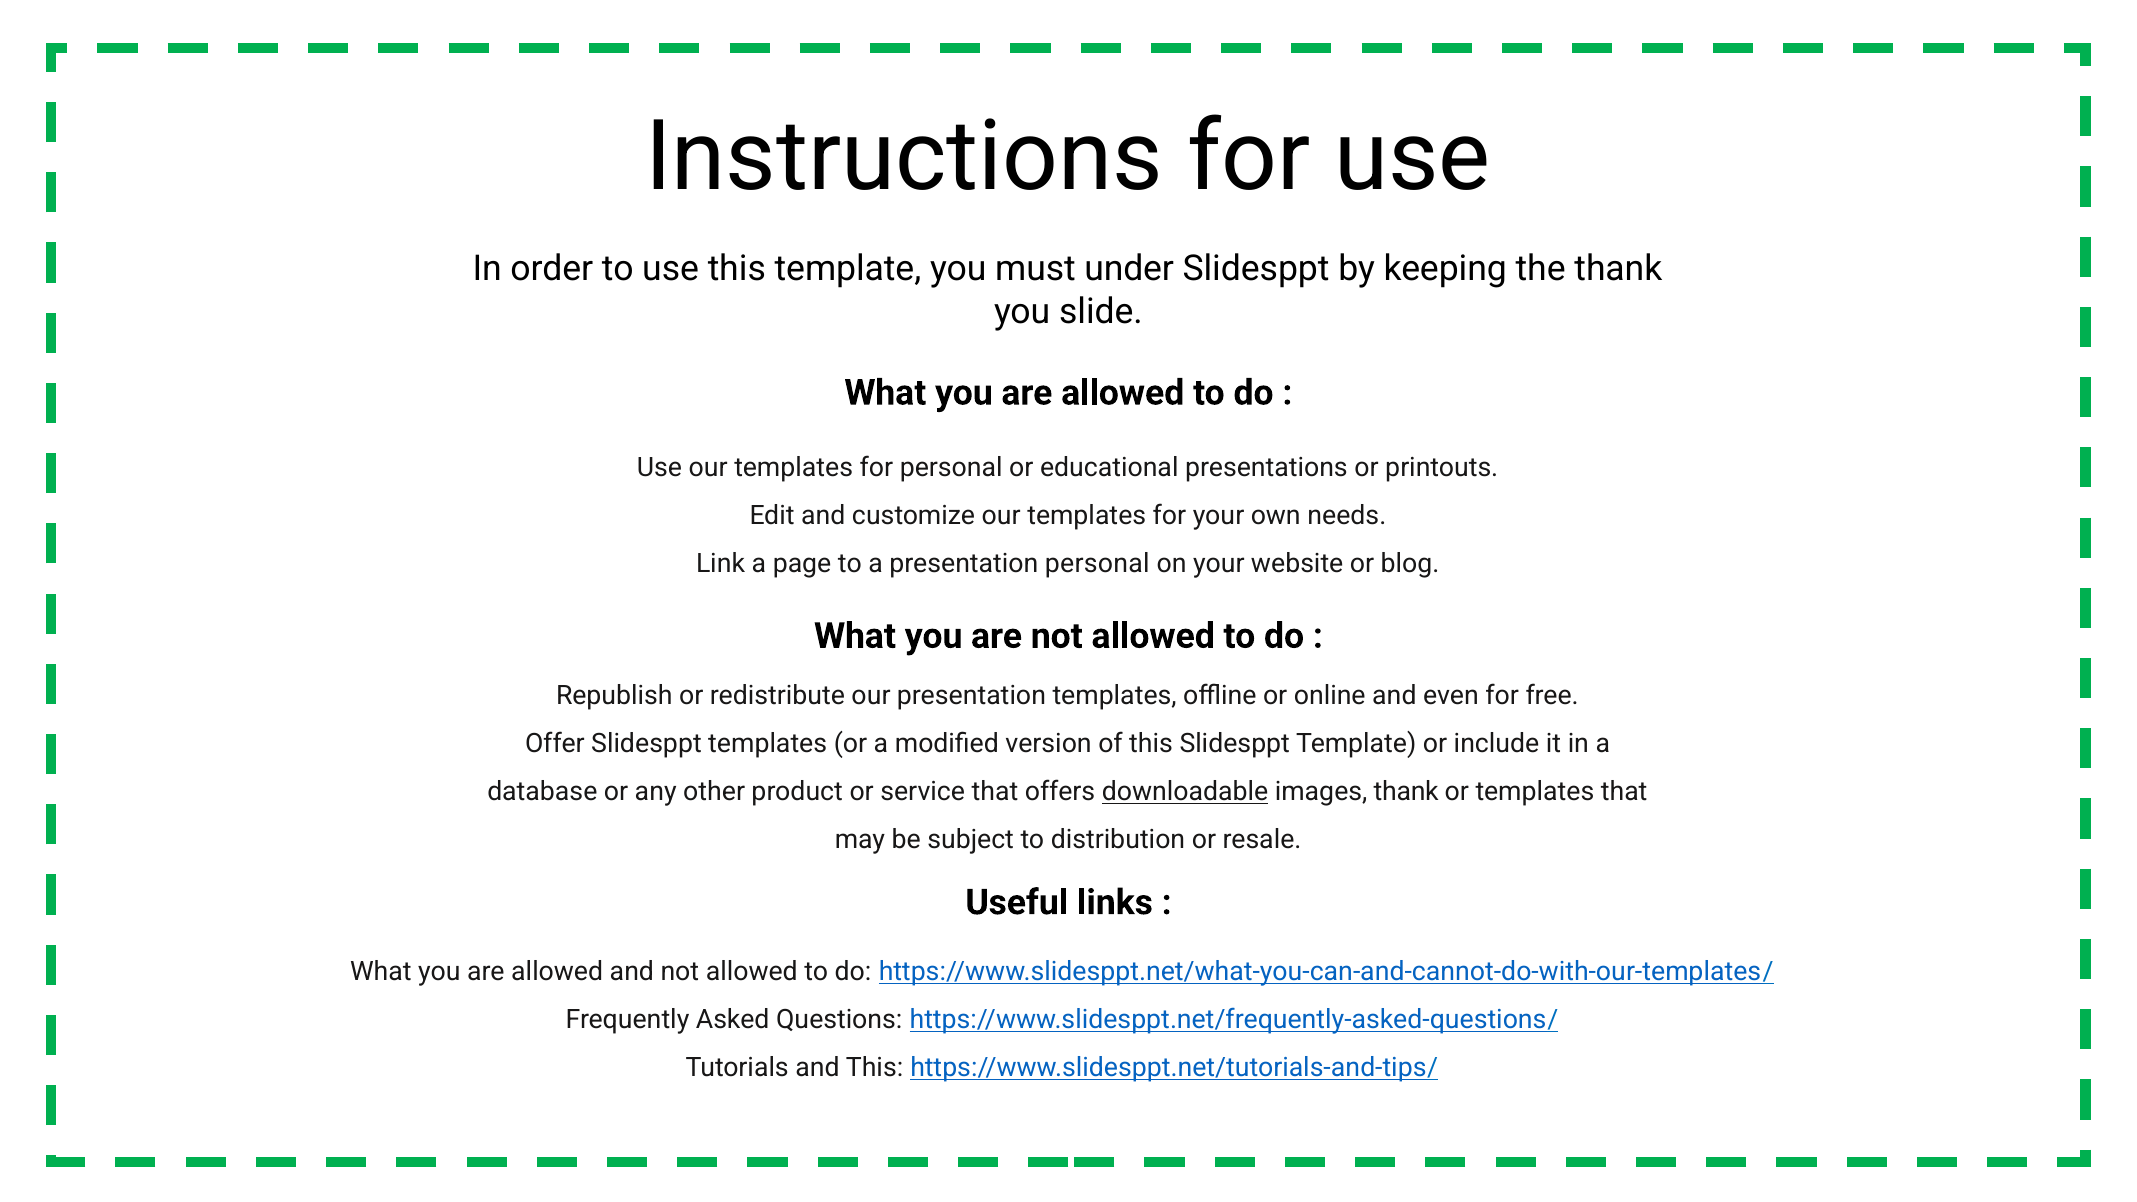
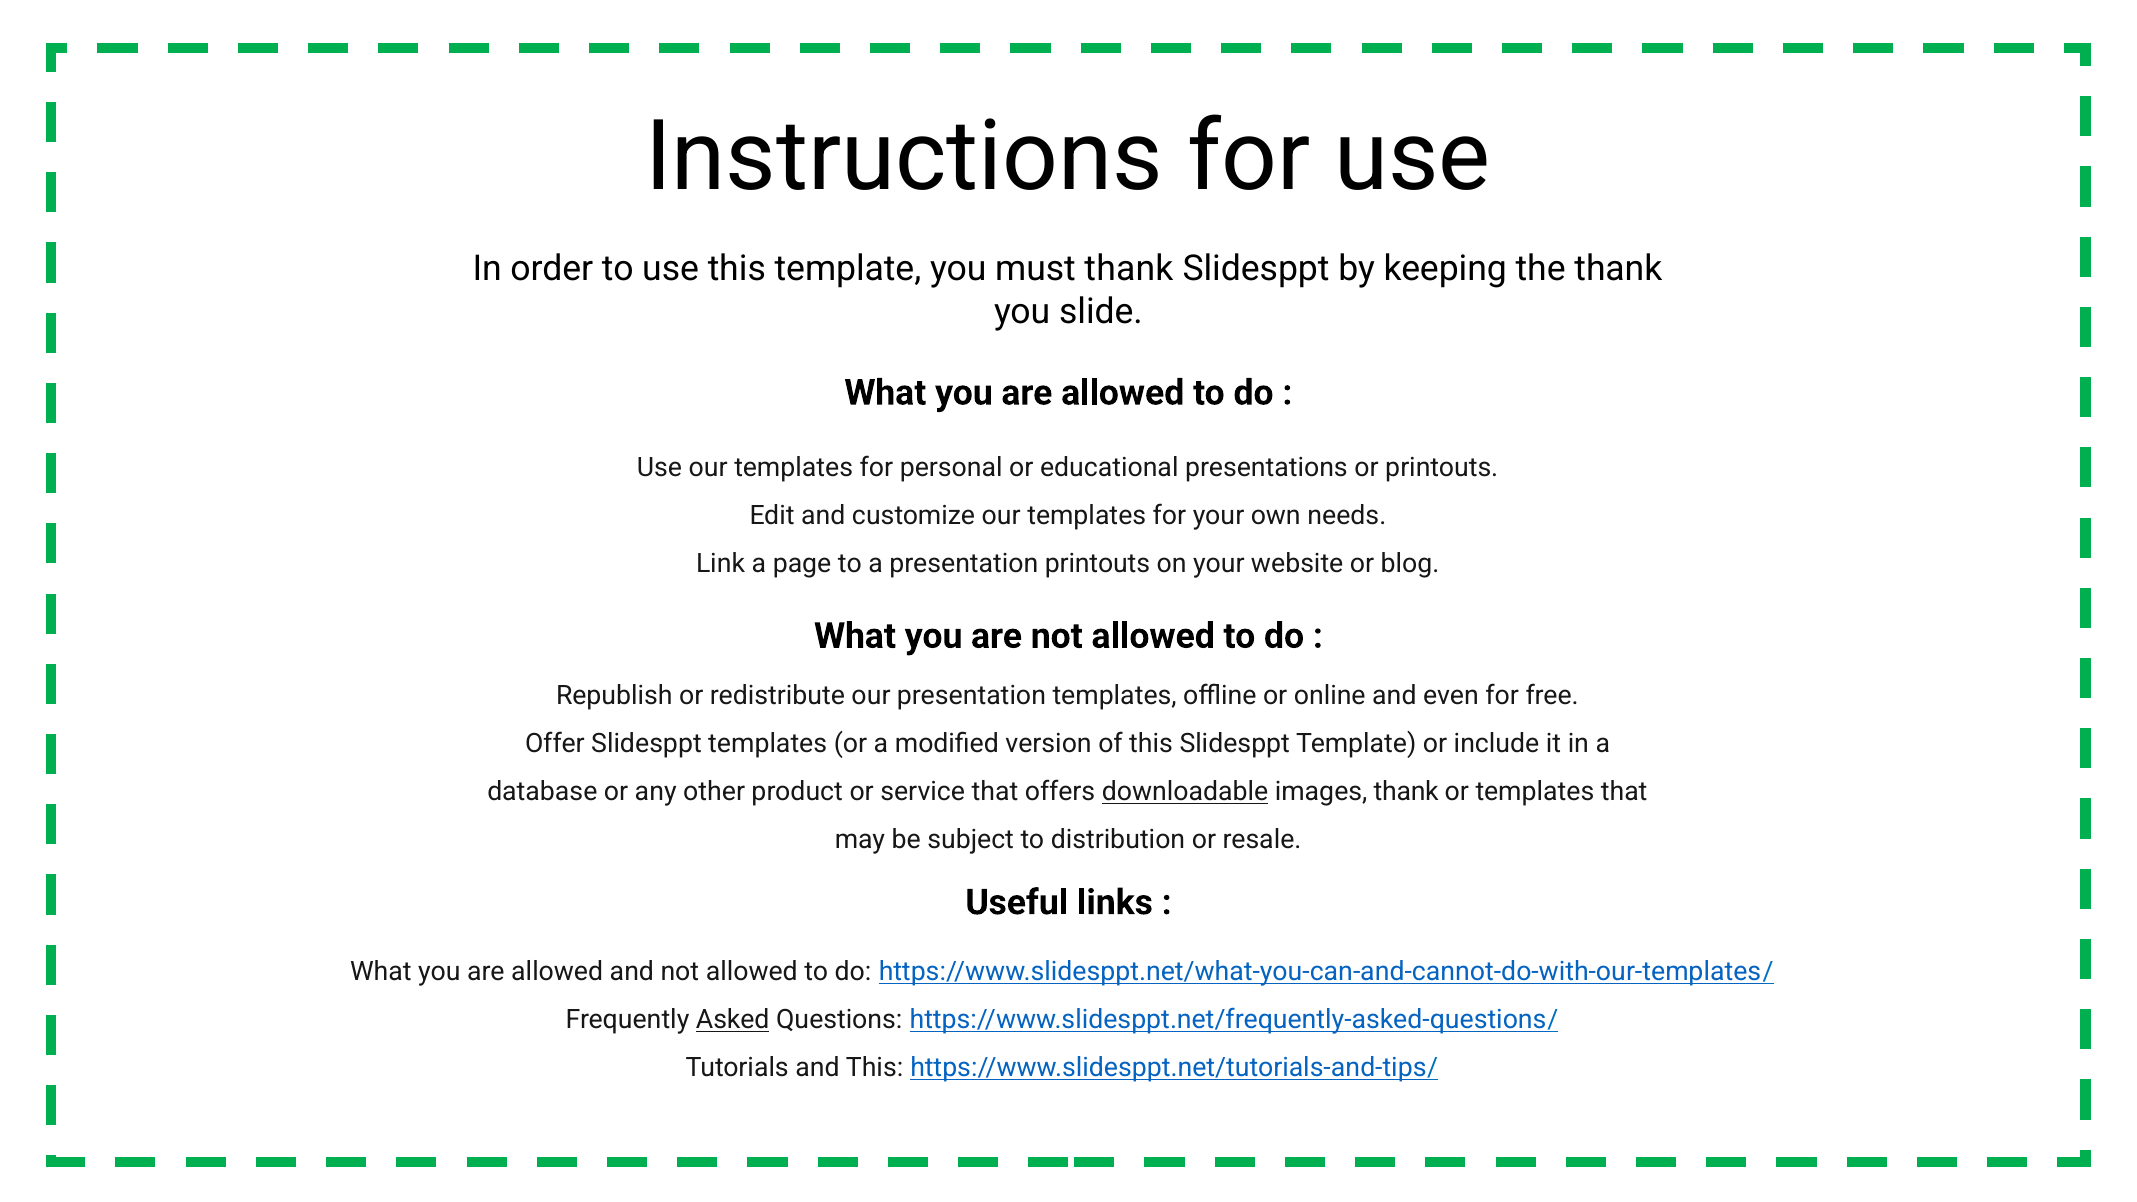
must under: under -> thank
presentation personal: personal -> printouts
Asked underline: none -> present
